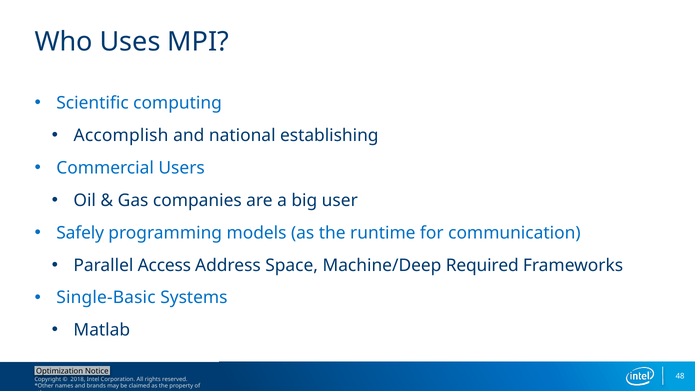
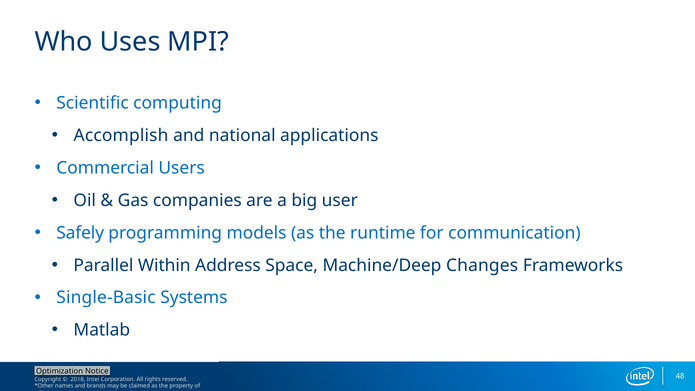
establishing: establishing -> applications
Access: Access -> Within
Required: Required -> Changes
